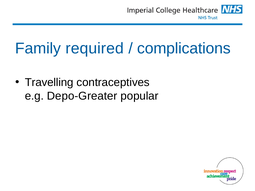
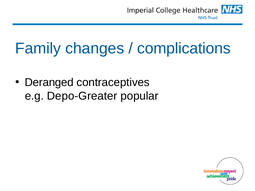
required: required -> changes
Travelling: Travelling -> Deranged
